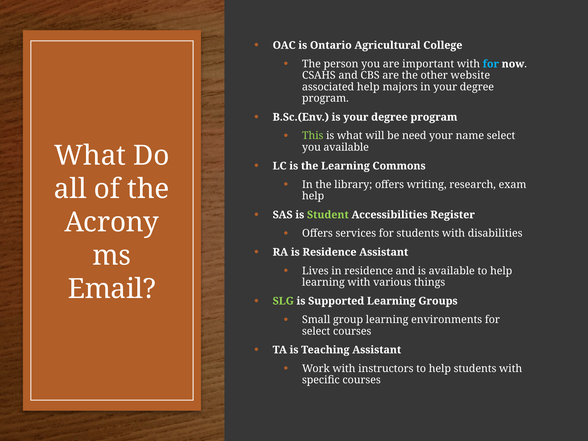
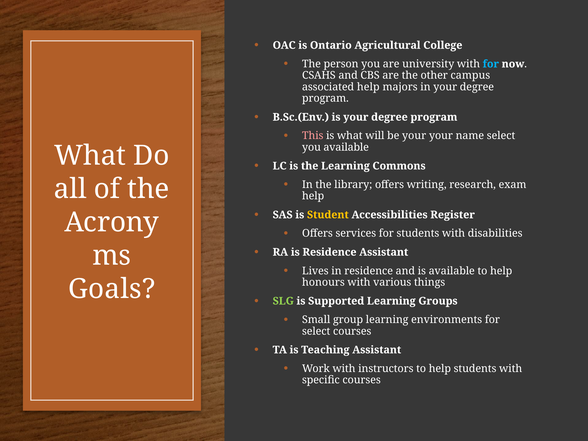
important: important -> university
website: website -> campus
This colour: light green -> pink
be need: need -> your
Student colour: light green -> yellow
learning at (323, 282): learning -> honours
Email: Email -> Goals
